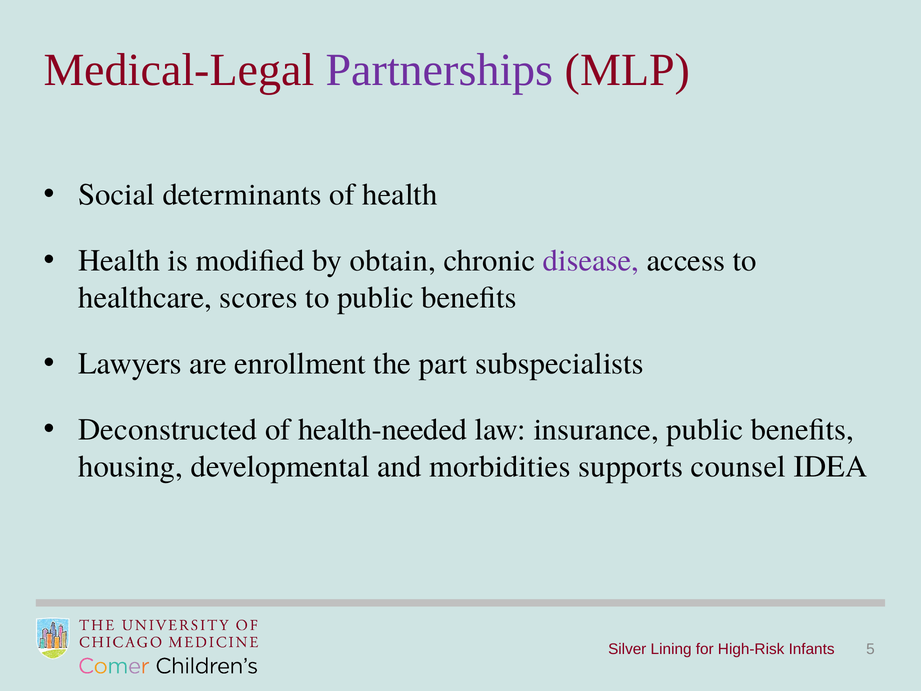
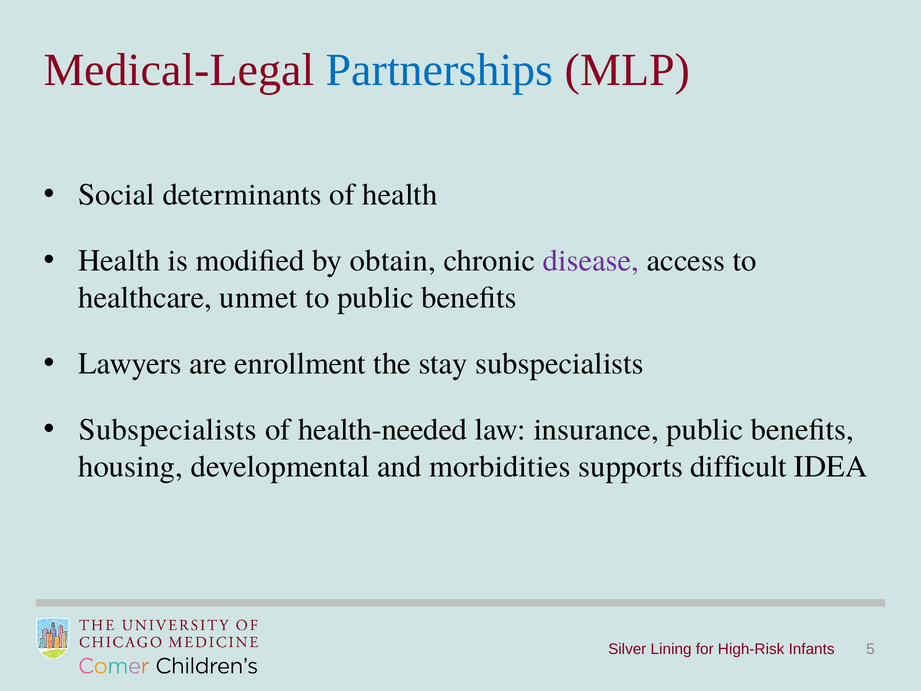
Partnerships colour: purple -> blue
scores: scores -> unmet
part: part -> stay
Deconstructed at (168, 430): Deconstructed -> Subspecialists
counsel: counsel -> difficult
